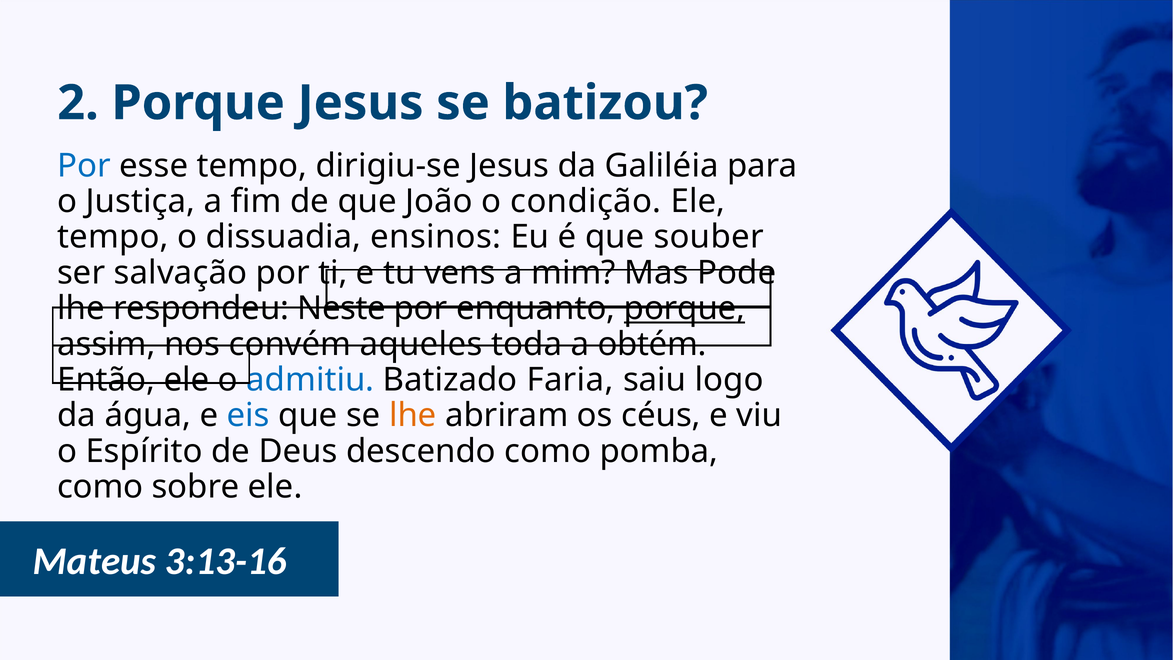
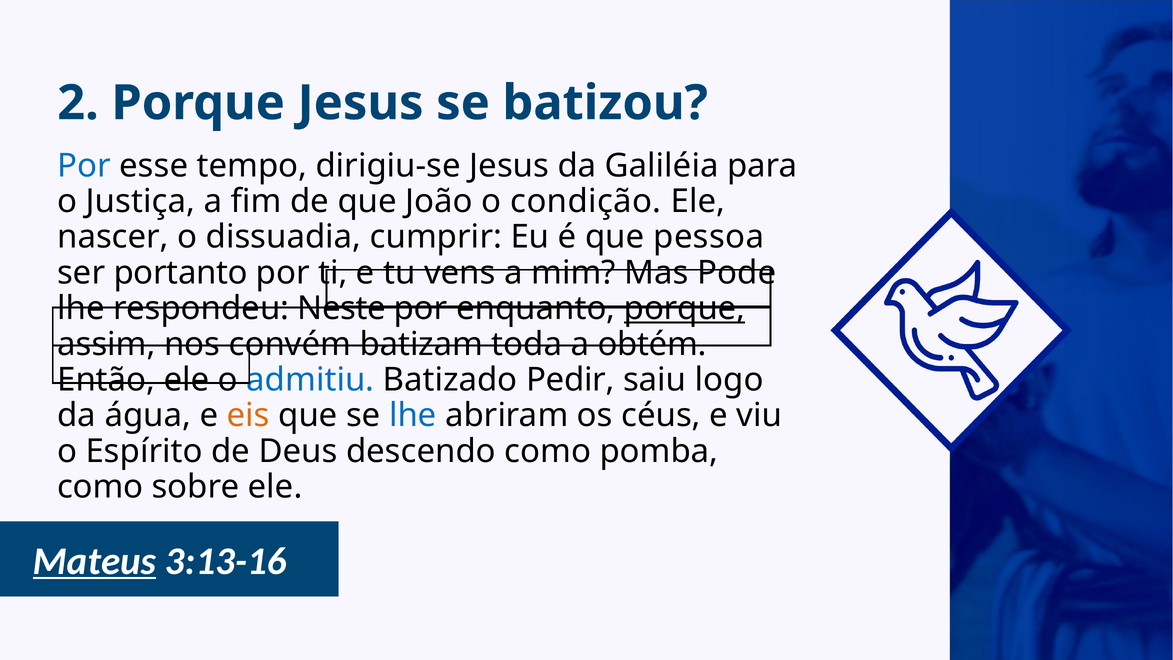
tempo at (113, 237): tempo -> nascer
ensinos: ensinos -> cumprir
souber: souber -> pessoa
salvação: salvação -> portanto
aqueles: aqueles -> batizam
Faria: Faria -> Pedir
eis colour: blue -> orange
lhe at (413, 415) colour: orange -> blue
Mateus underline: none -> present
